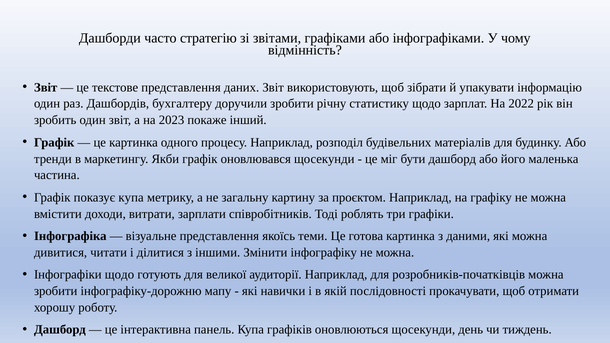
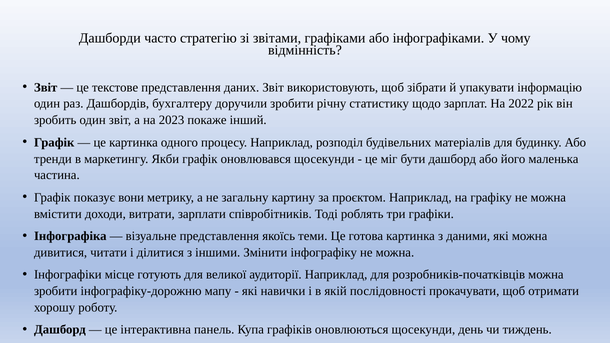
показує купа: купа -> вони
Інфографіки щодо: щодо -> місце
